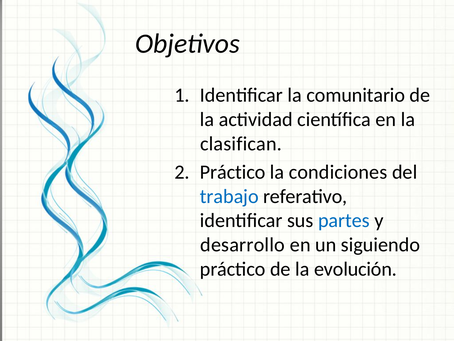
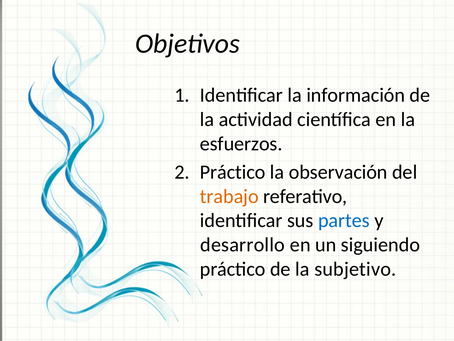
comunitario: comunitario -> información
clasifican: clasifican -> esfuerzos
condiciones: condiciones -> observación
trabajo colour: blue -> orange
evolución: evolución -> subjetivo
